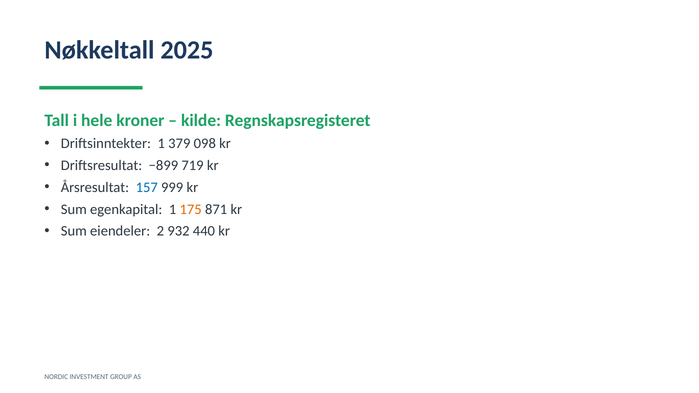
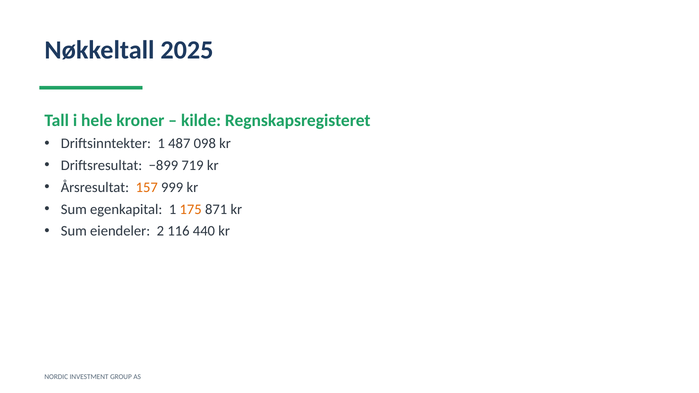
379: 379 -> 487
157 colour: blue -> orange
932: 932 -> 116
